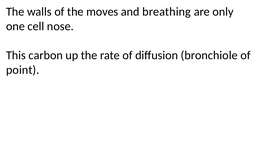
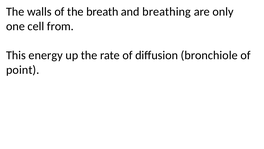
moves: moves -> breath
nose: nose -> from
carbon: carbon -> energy
